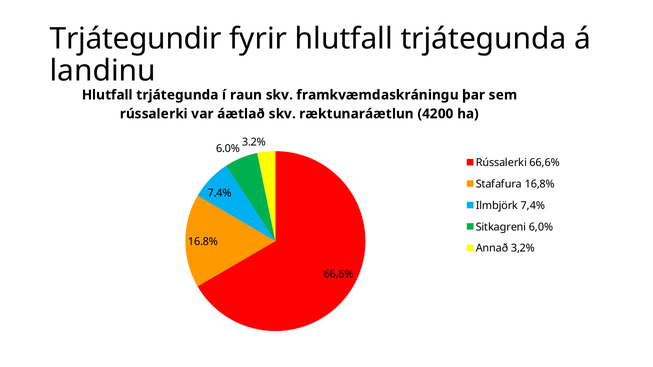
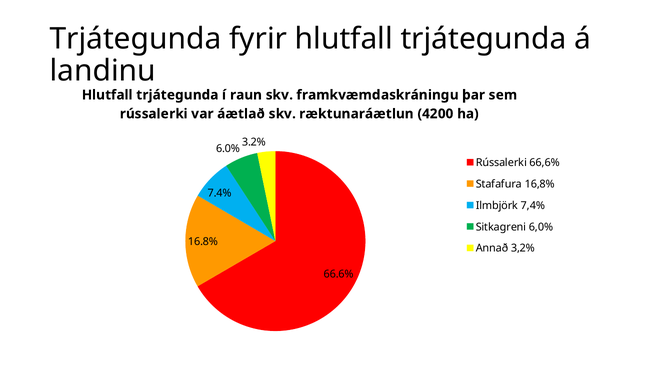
Trjátegundir at (136, 39): Trjátegundir -> Trjátegunda
